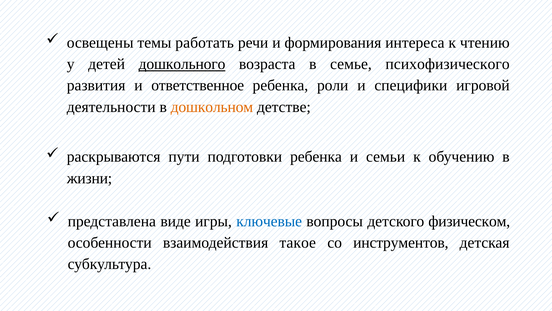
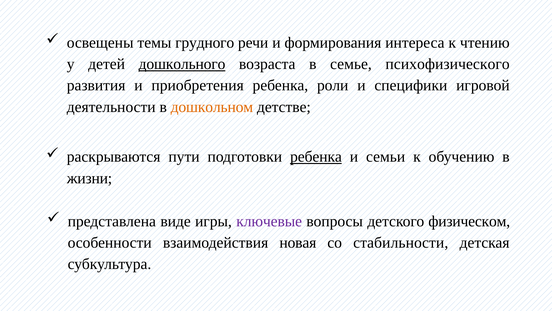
работать: работать -> грудного
ответственное: ответственное -> приобретения
ребенка at (316, 157) underline: none -> present
ключевые colour: blue -> purple
такое: такое -> новая
инструментов: инструментов -> стабильности
